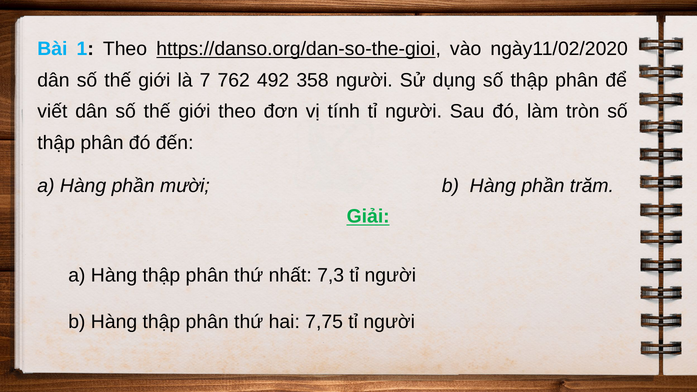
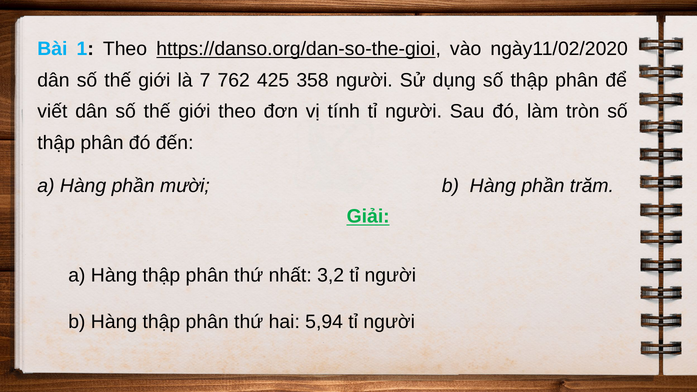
492: 492 -> 425
7,3: 7,3 -> 3,2
7,75: 7,75 -> 5,94
